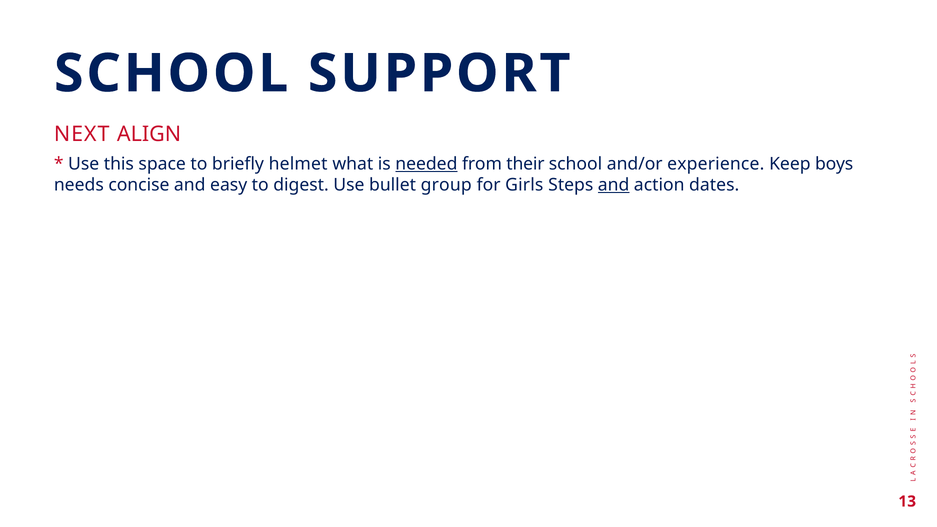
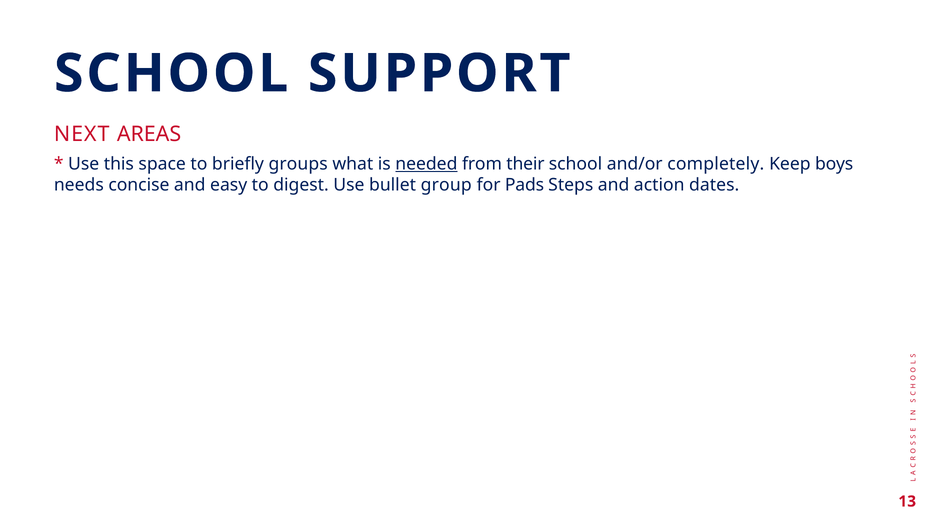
ALIGN: ALIGN -> AREAS
helmet: helmet -> groups
experience: experience -> completely
Girls: Girls -> Pads
and at (614, 185) underline: present -> none
